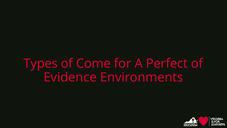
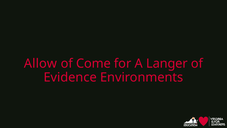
Types: Types -> Allow
Perfect: Perfect -> Langer
